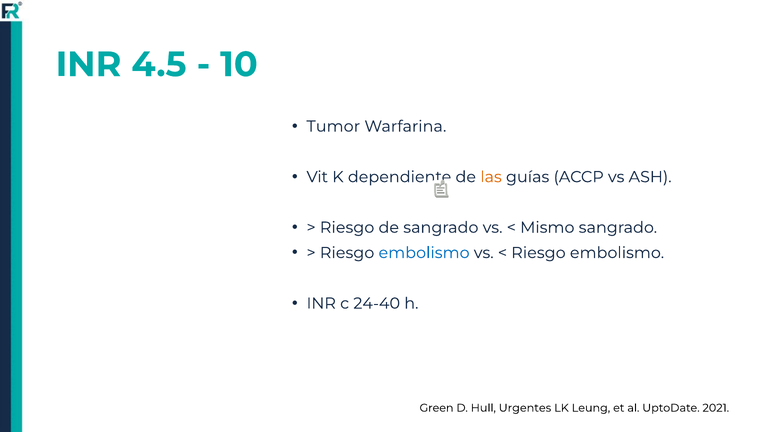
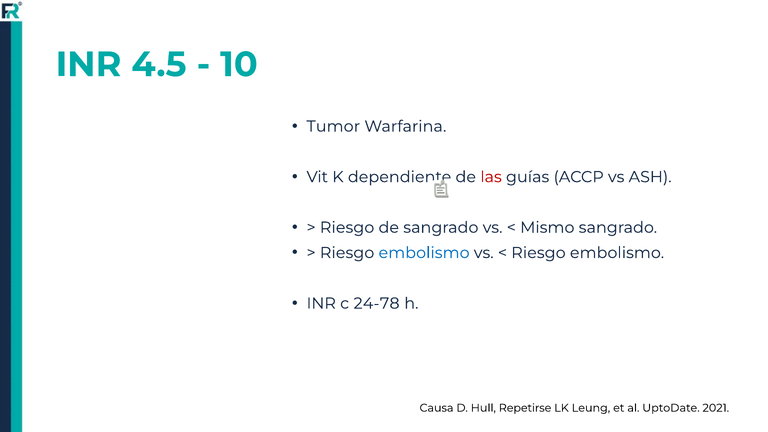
las colour: orange -> red
24-40: 24-40 -> 24-78
Green: Green -> Causa
Urgentes: Urgentes -> Repetirse
